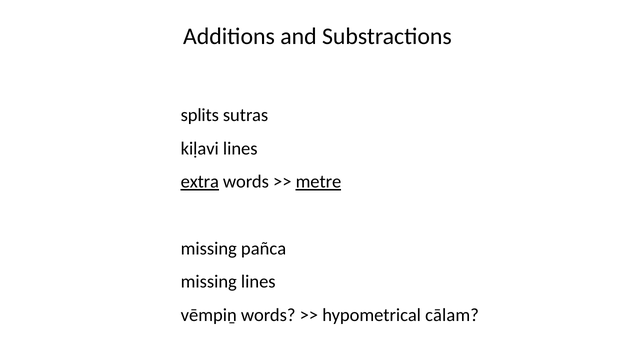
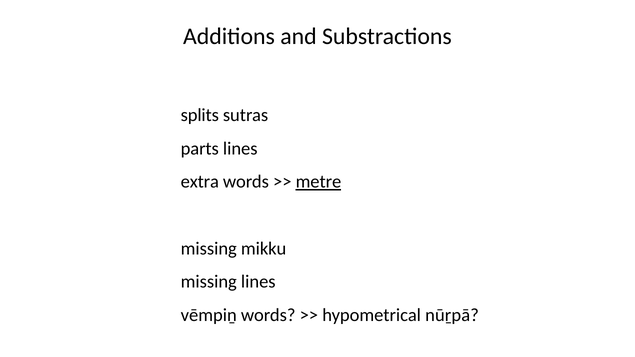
kiḷavi: kiḷavi -> parts
extra underline: present -> none
pañca: pañca -> mikku
cālam: cālam -> nūṟpā
